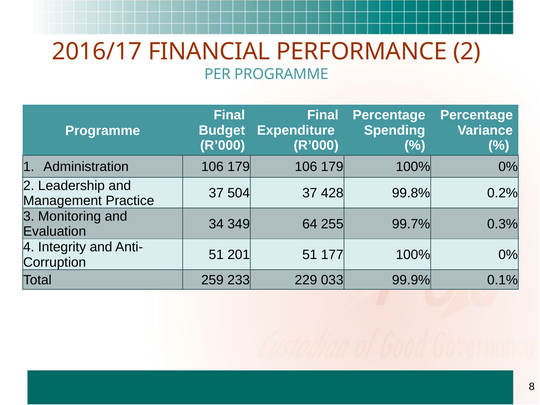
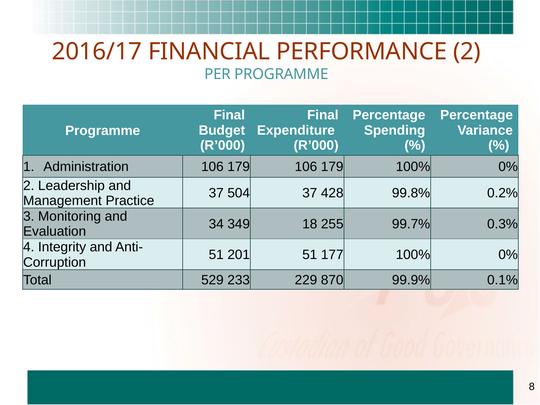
64: 64 -> 18
259: 259 -> 529
033: 033 -> 870
